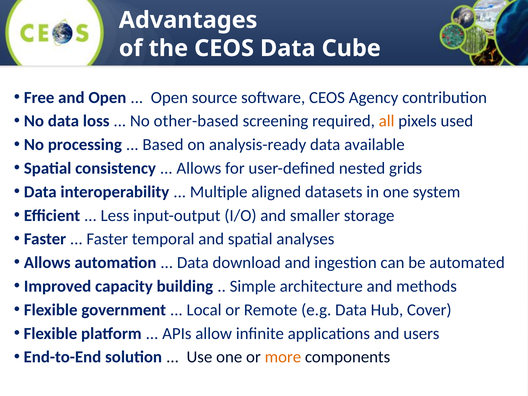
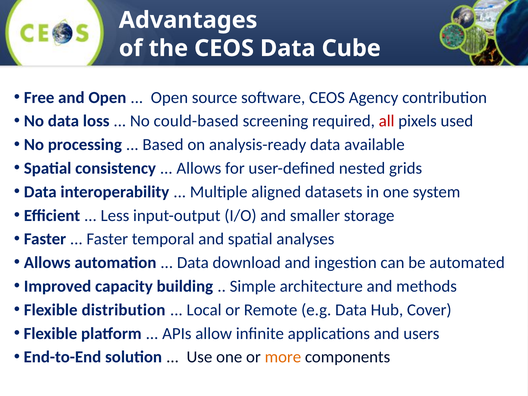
other-based: other-based -> could-based
all colour: orange -> red
government: government -> distribution
